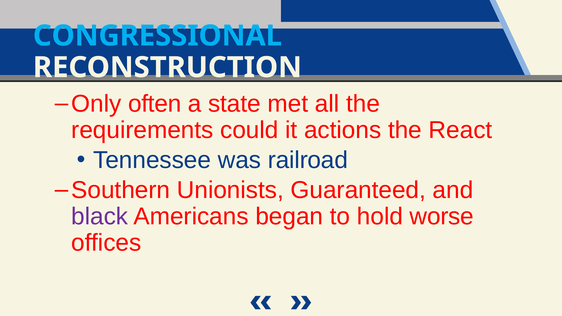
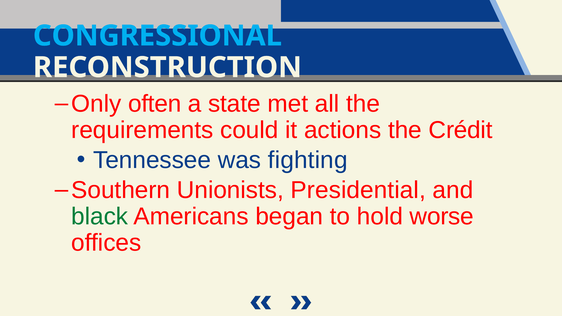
React: React -> Crédit
railroad: railroad -> fighting
Guaranteed: Guaranteed -> Presidential
black colour: purple -> green
